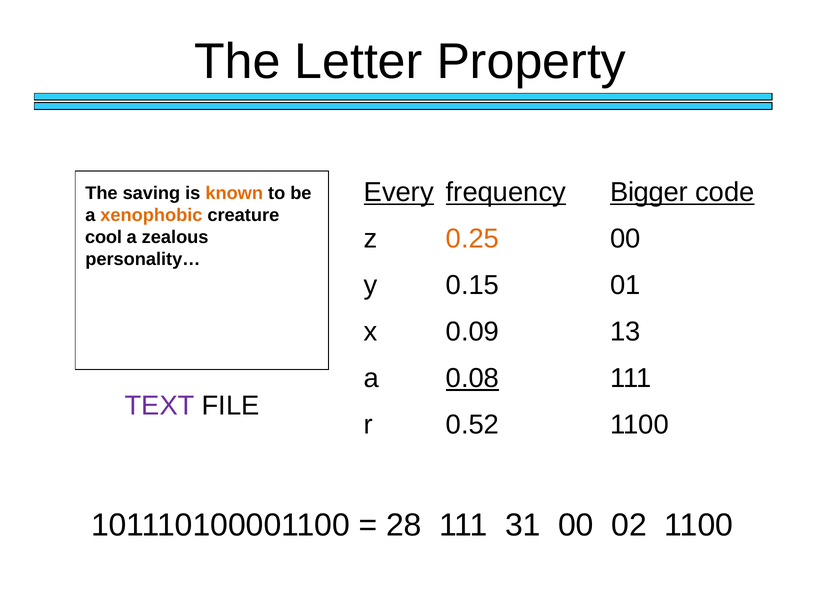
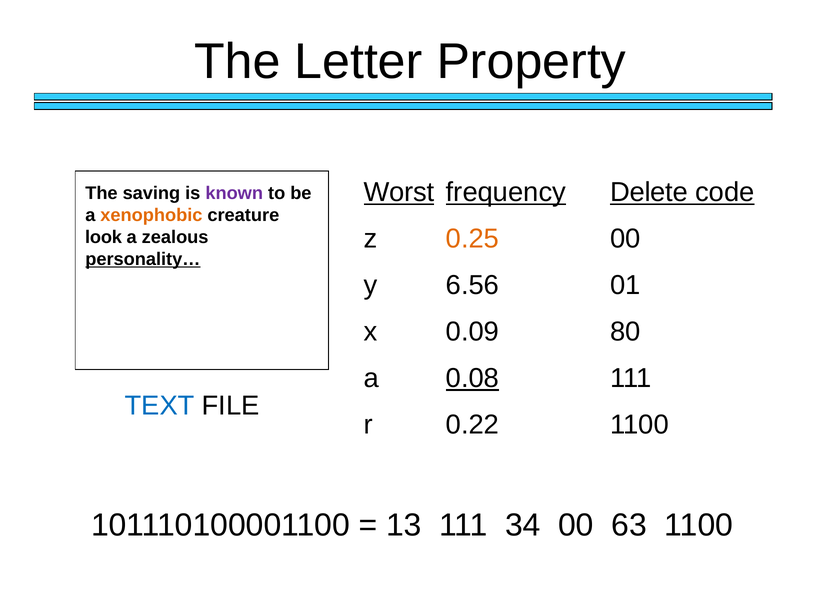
Every: Every -> Worst
Bigger: Bigger -> Delete
known colour: orange -> purple
cool: cool -> look
personality… underline: none -> present
0.15: 0.15 -> 6.56
13: 13 -> 80
TEXT colour: purple -> blue
0.52: 0.52 -> 0.22
28: 28 -> 13
31: 31 -> 34
02: 02 -> 63
